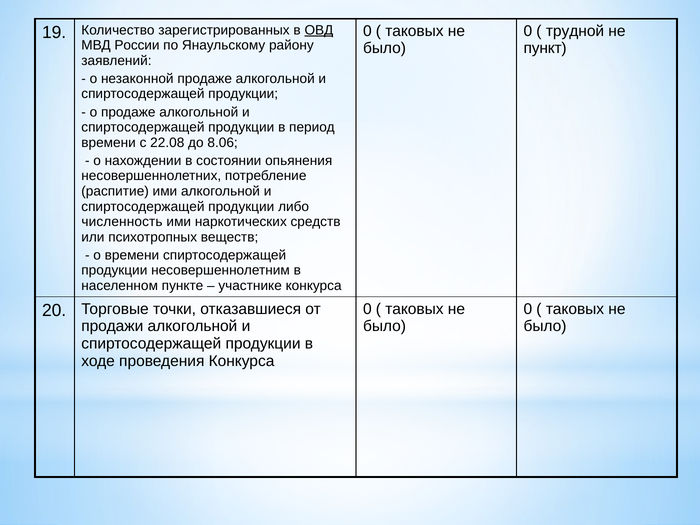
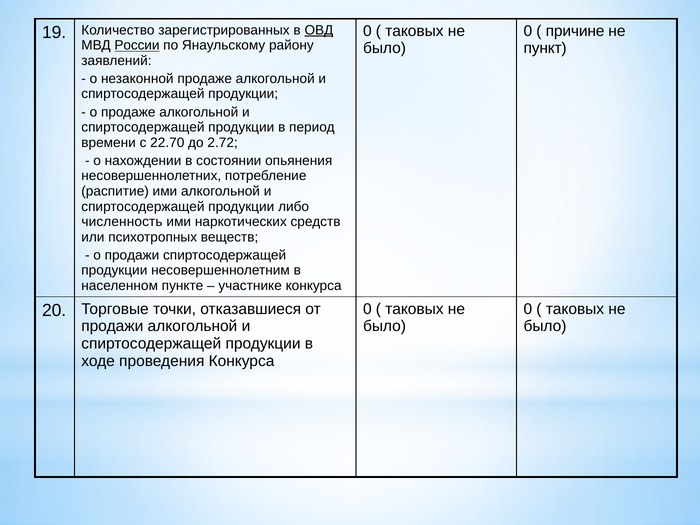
трудной: трудной -> причине
России underline: none -> present
22.08: 22.08 -> 22.70
8.06: 8.06 -> 2.72
о времени: времени -> продажи
